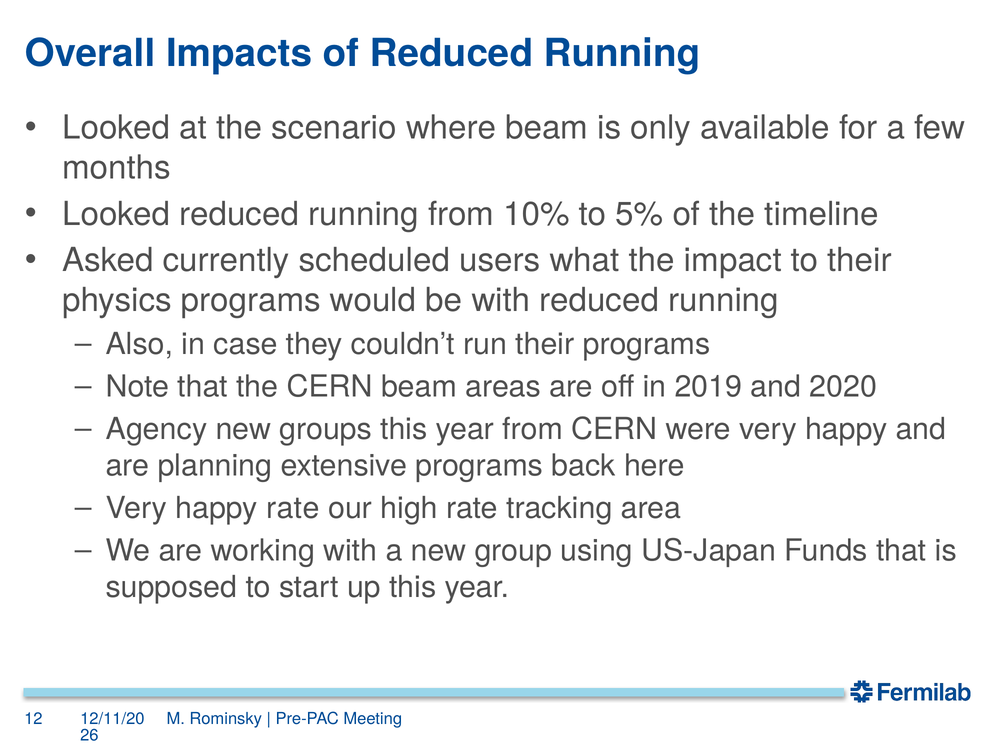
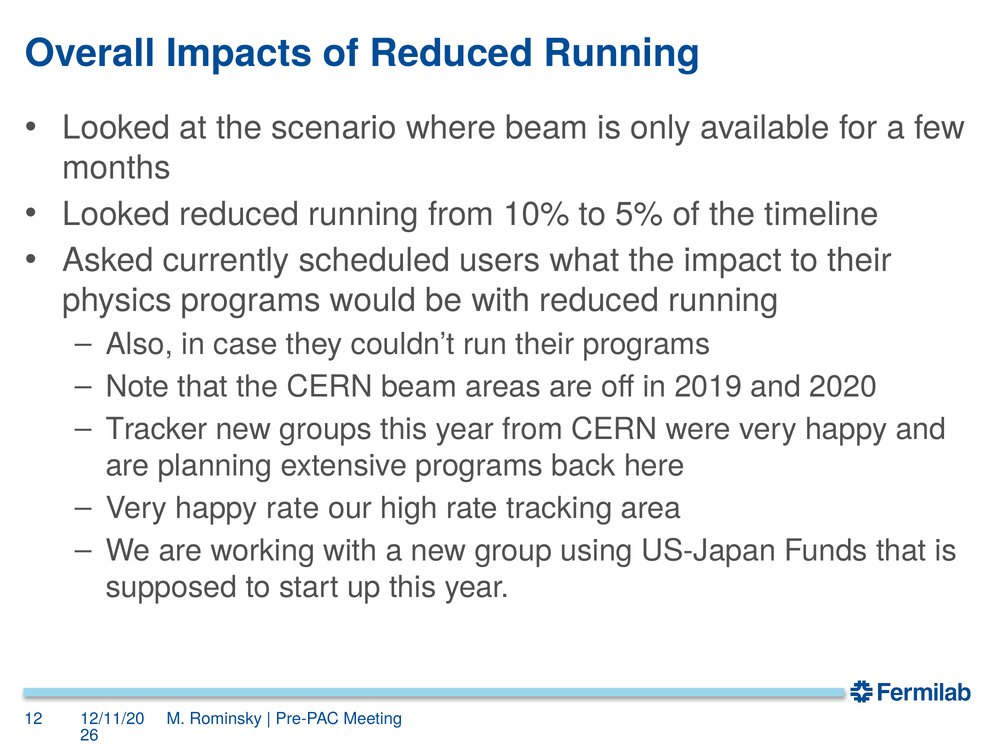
Agency: Agency -> Tracker
